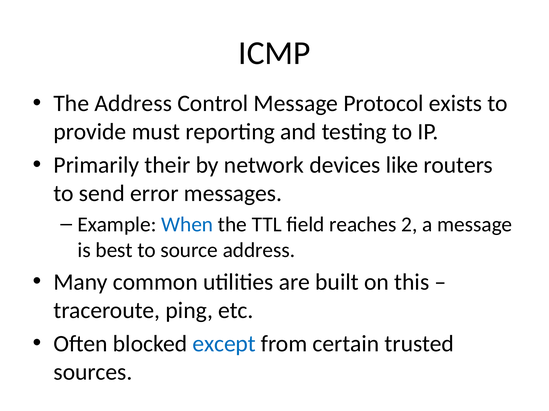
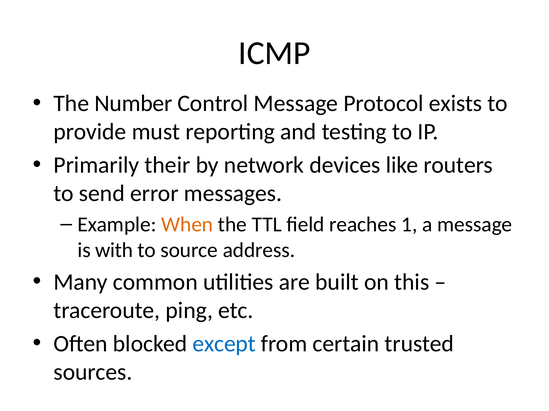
The Address: Address -> Number
When colour: blue -> orange
2: 2 -> 1
best: best -> with
